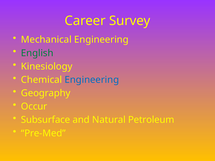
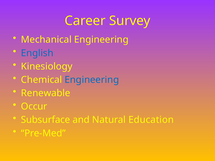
English colour: green -> blue
Geography: Geography -> Renewable
Petroleum: Petroleum -> Education
